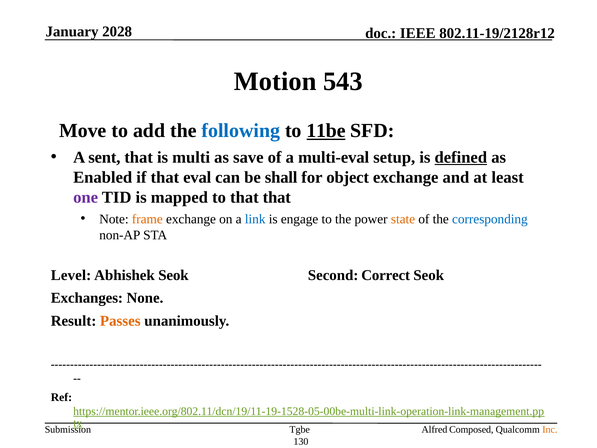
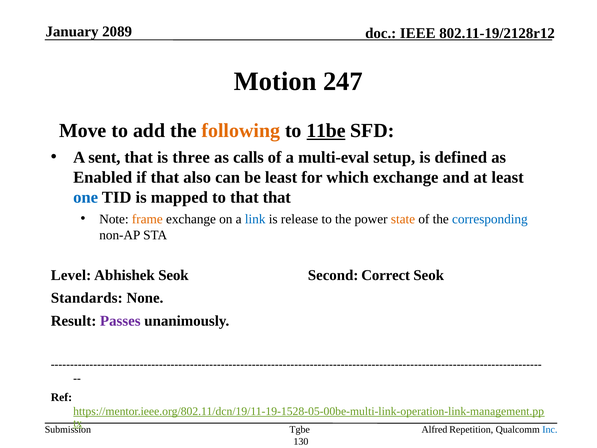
2028: 2028 -> 2089
543: 543 -> 247
following colour: blue -> orange
multi: multi -> three
save: save -> calls
defined underline: present -> none
eval: eval -> also
be shall: shall -> least
object: object -> which
one colour: purple -> blue
engage: engage -> release
Exchanges: Exchanges -> Standards
Passes colour: orange -> purple
Composed: Composed -> Repetition
Inc colour: orange -> blue
